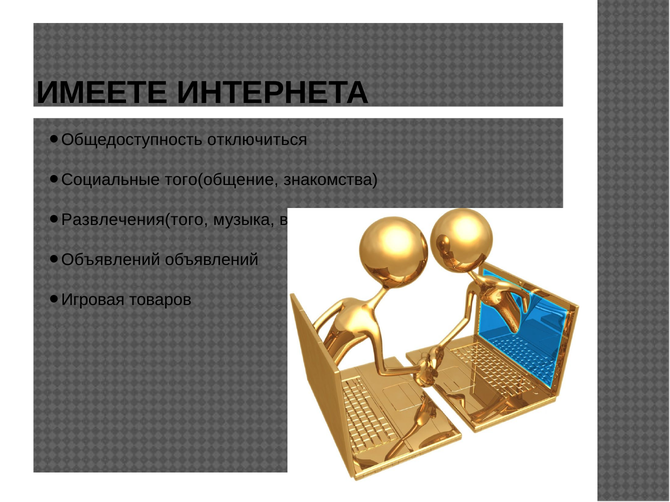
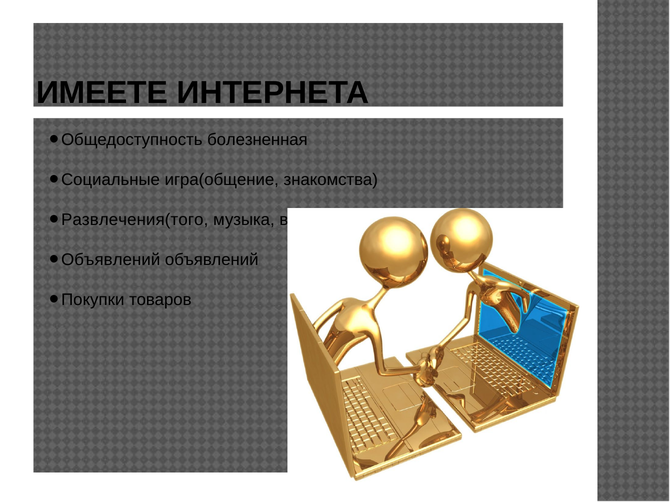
отключиться: отключиться -> болезненная
того(общение: того(общение -> игра(общение
Игровая: Игровая -> Покупки
